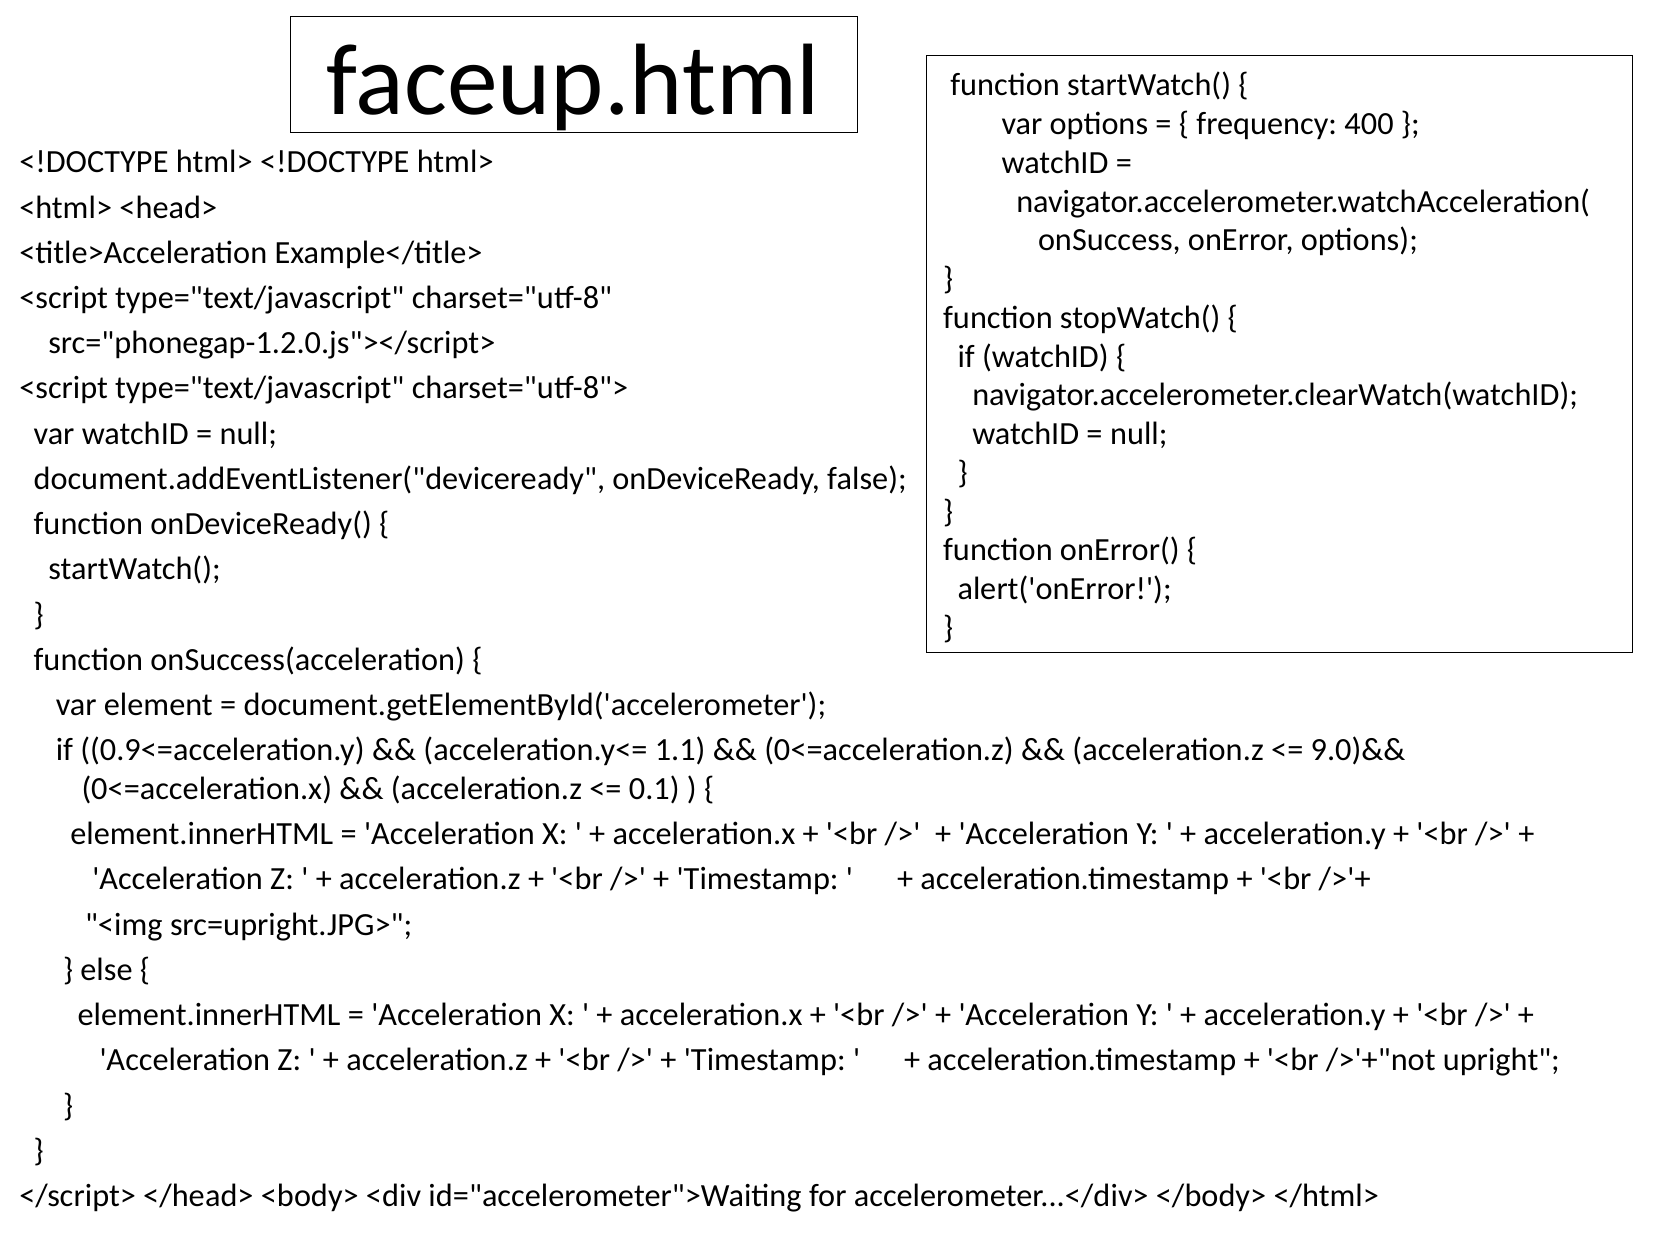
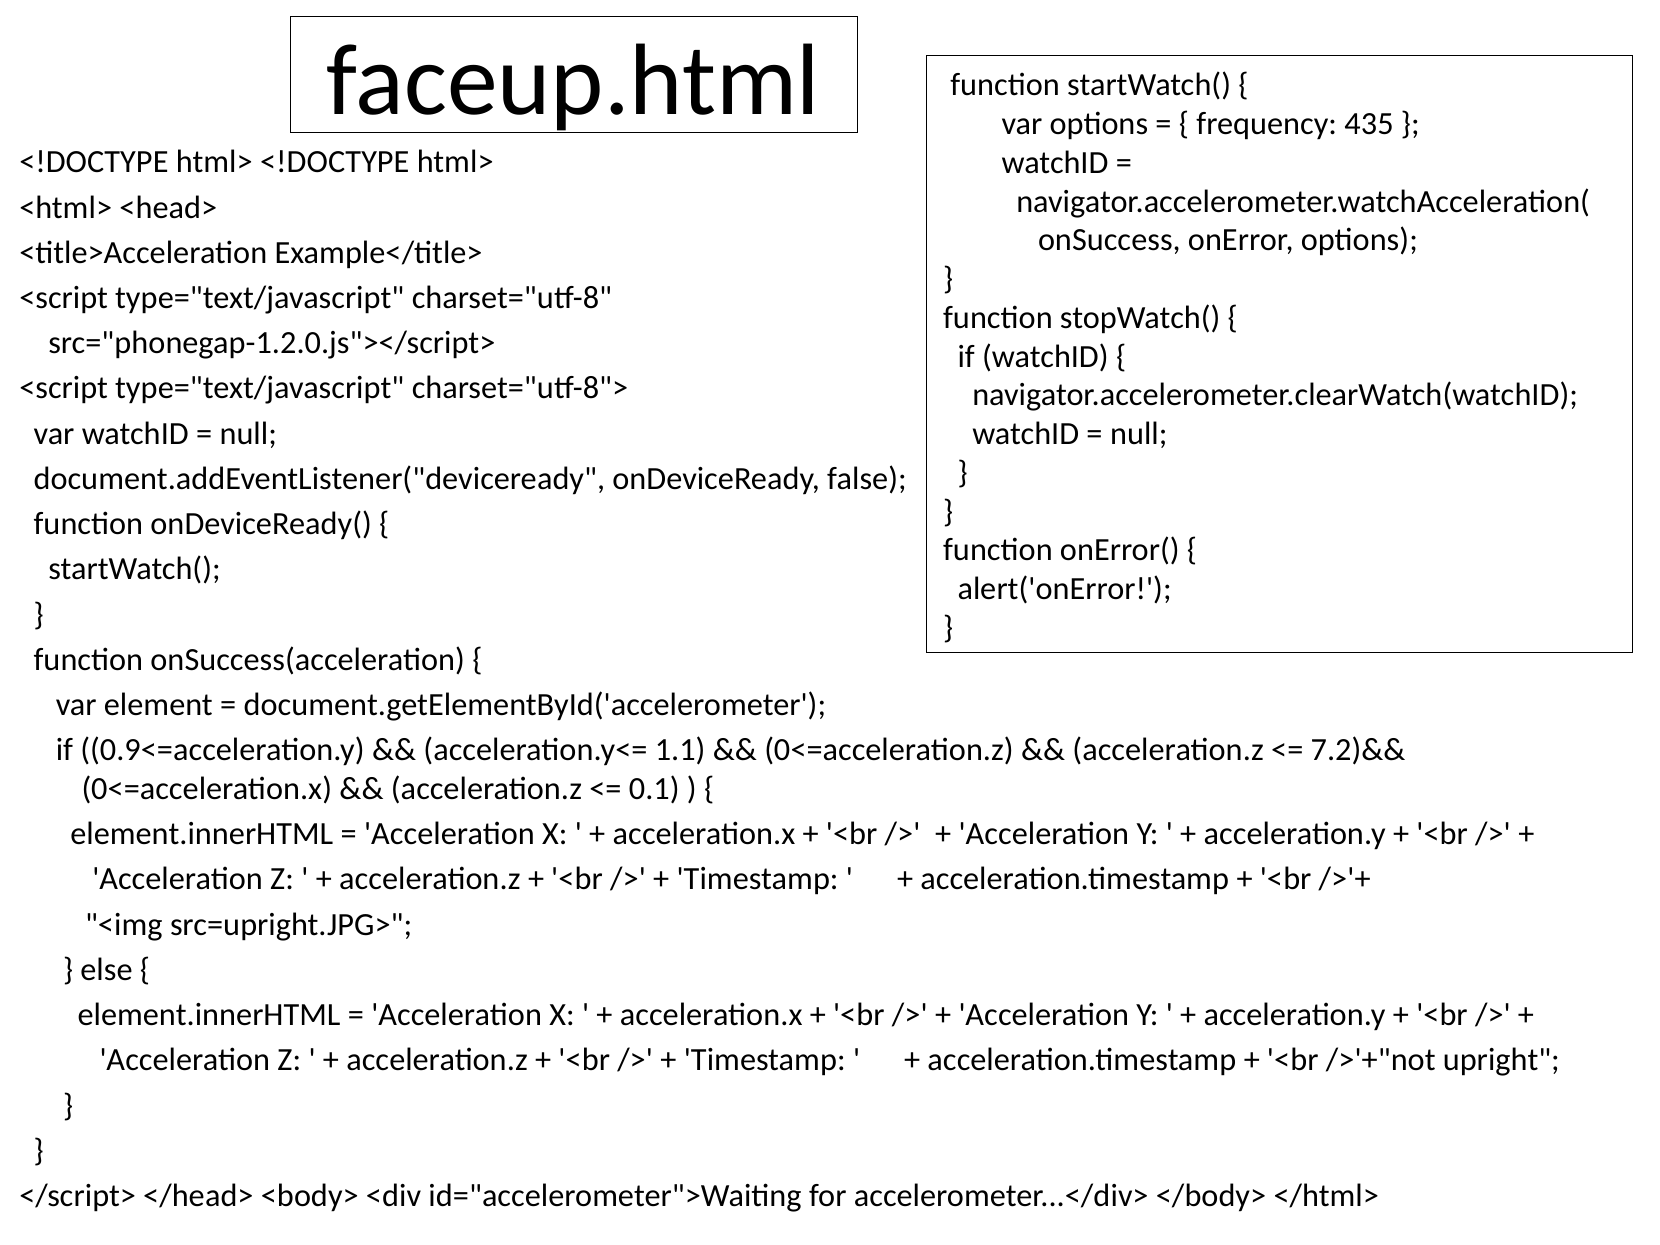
400: 400 -> 435
9.0)&&: 9.0)&& -> 7.2)&&
